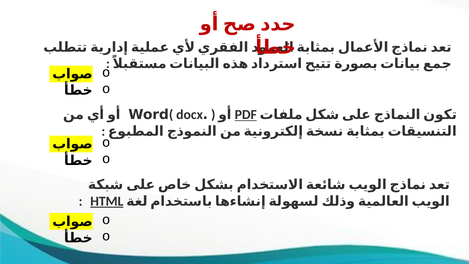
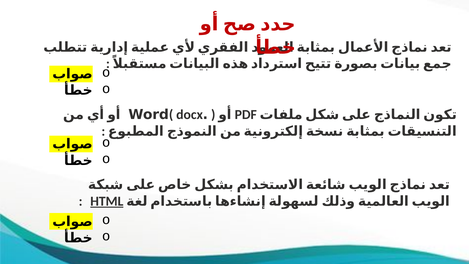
PDF underline: present -> none
